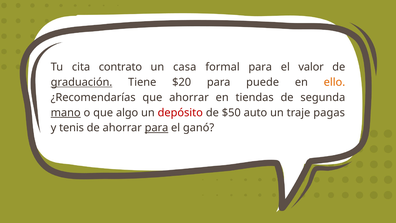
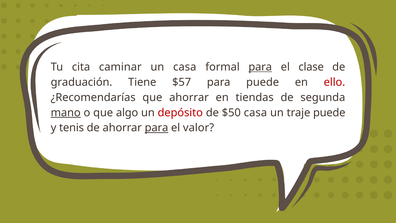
contrato: contrato -> caminar
para at (260, 67) underline: none -> present
valor: valor -> clase
graduación underline: present -> none
$20: $20 -> $57
ello colour: orange -> red
$50 auto: auto -> casa
traje pagas: pagas -> puede
ganó: ganó -> valor
